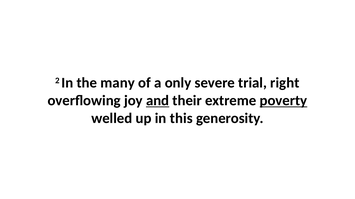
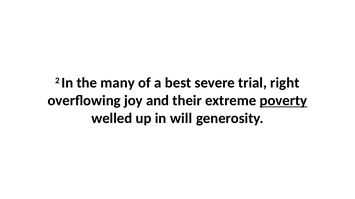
only: only -> best
and underline: present -> none
this: this -> will
